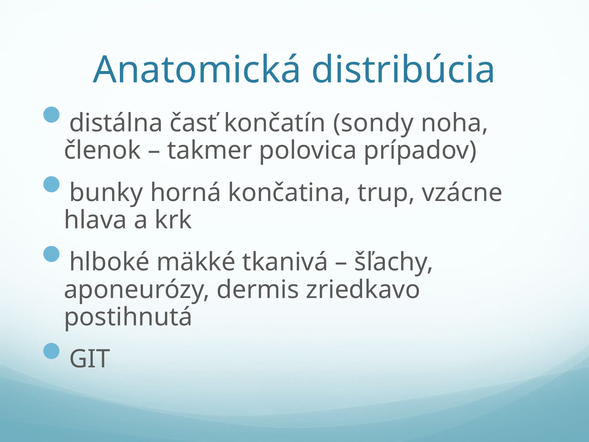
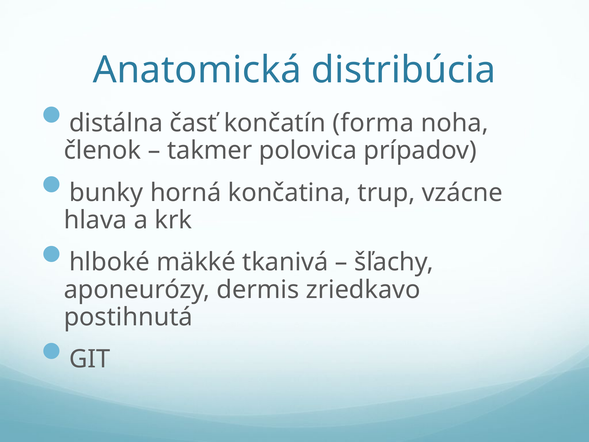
sondy: sondy -> forma
